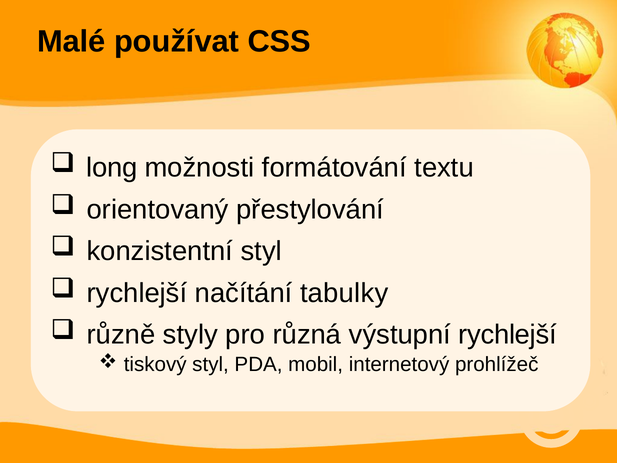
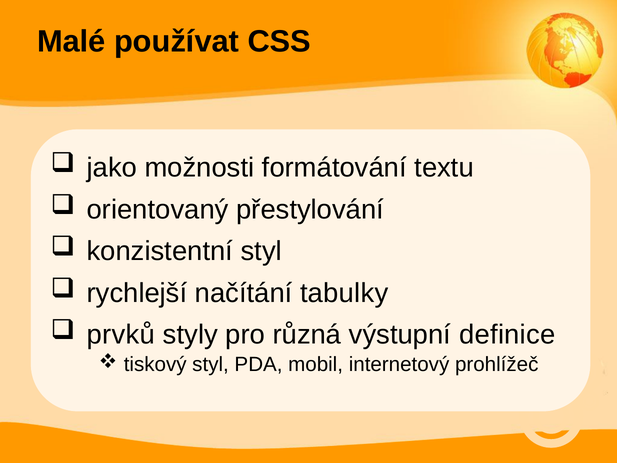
long: long -> jako
různě: různě -> prvků
výstupní rychlejší: rychlejší -> definice
